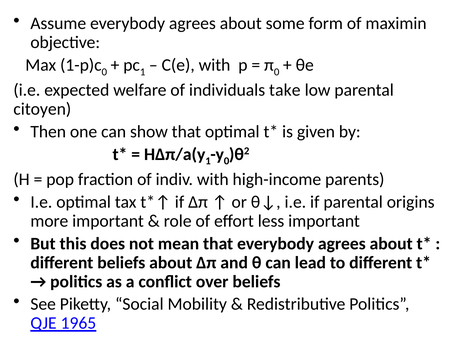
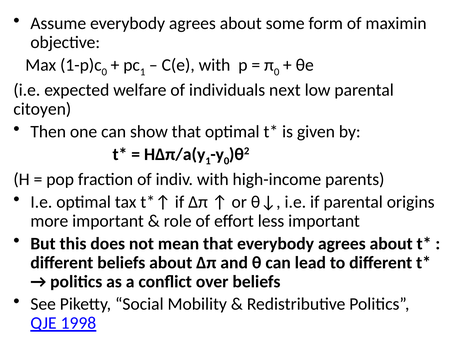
take: take -> next
1965: 1965 -> 1998
